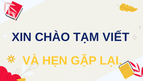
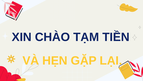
VIẾT: VIẾT -> TIỀN
